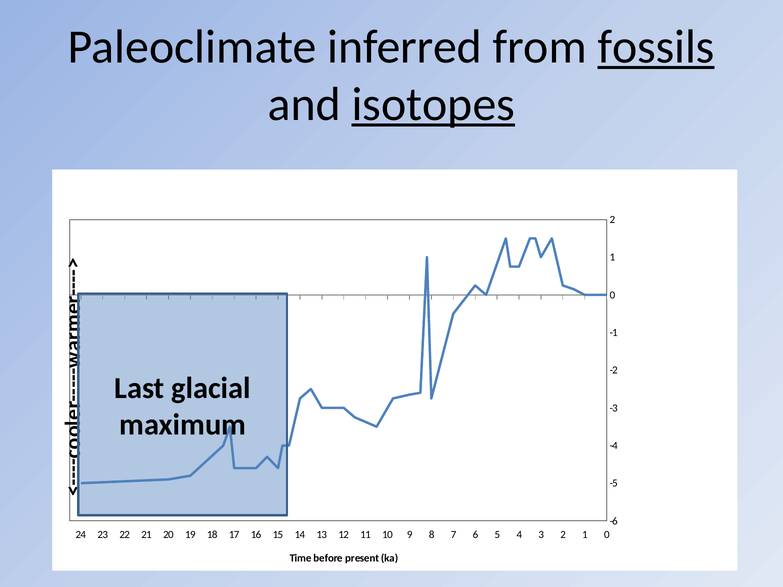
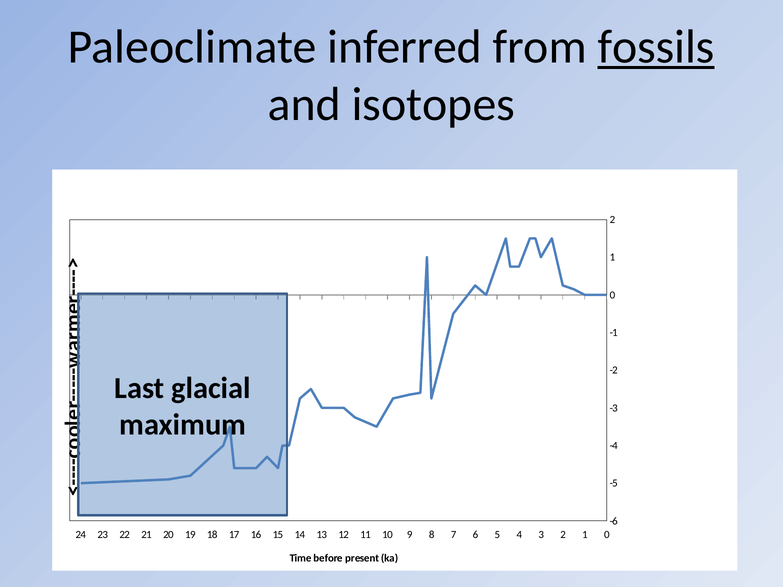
isotopes underline: present -> none
